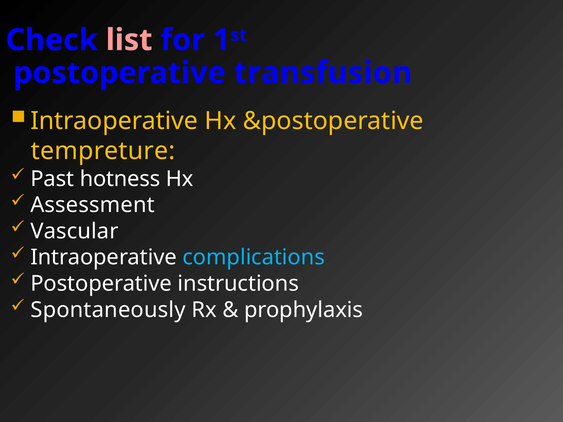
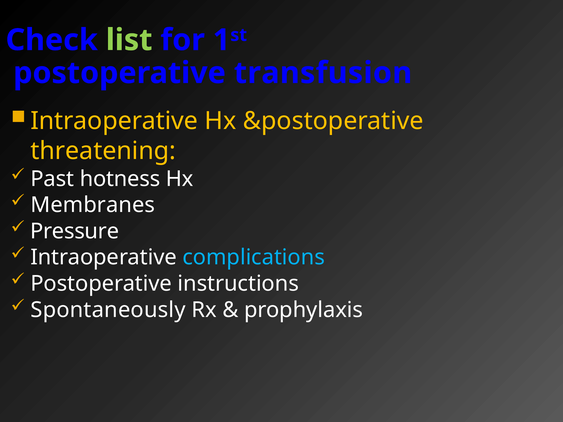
list colour: pink -> light green
tempreture: tempreture -> threatening
Assessment: Assessment -> Membranes
Vascular: Vascular -> Pressure
